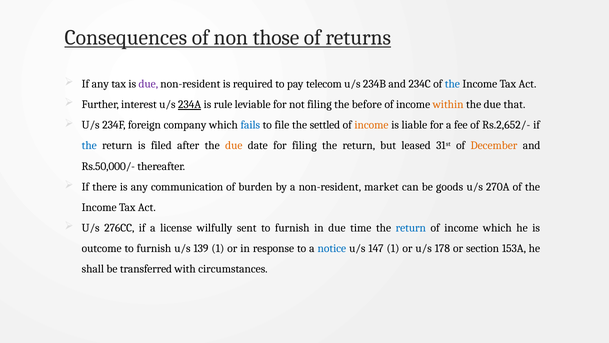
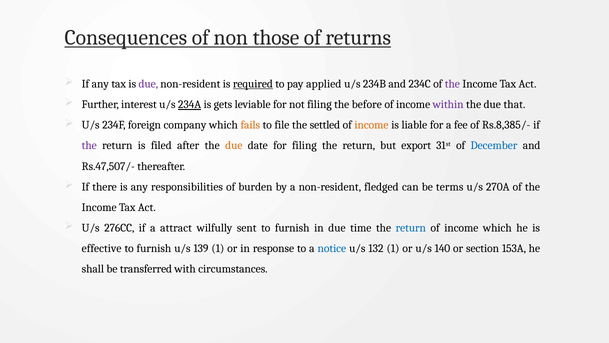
required underline: none -> present
telecom: telecom -> applied
the at (452, 84) colour: blue -> purple
rule: rule -> gets
within colour: orange -> purple
fails colour: blue -> orange
Rs.2,652/-: Rs.2,652/- -> Rs.8,385/-
the at (89, 146) colour: blue -> purple
leased: leased -> export
December colour: orange -> blue
Rs.50,000/-: Rs.50,000/- -> Rs.47,507/-
communication: communication -> responsibilities
market: market -> fledged
goods: goods -> terms
license: license -> attract
outcome: outcome -> effective
147: 147 -> 132
178: 178 -> 140
